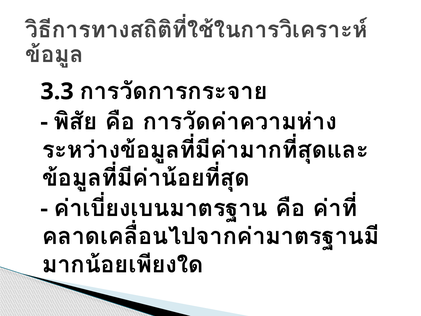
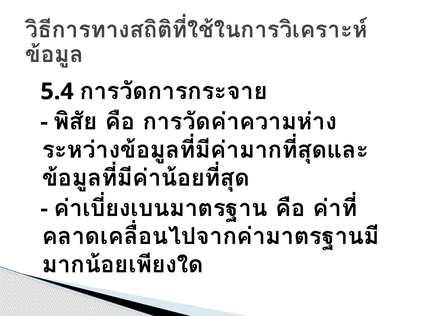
3.3: 3.3 -> 5.4
